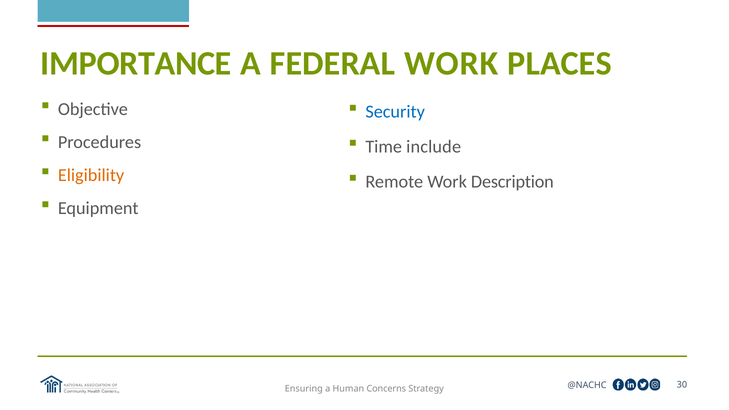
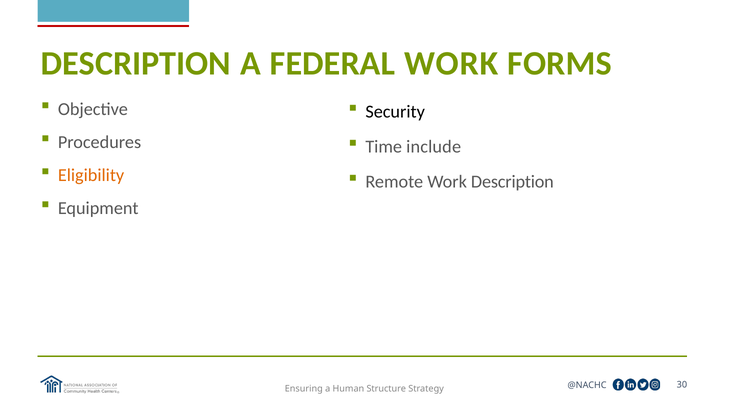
IMPORTANCE at (136, 64): IMPORTANCE -> DESCRIPTION
PLACES: PLACES -> FORMS
Security colour: blue -> black
Concerns: Concerns -> Structure
